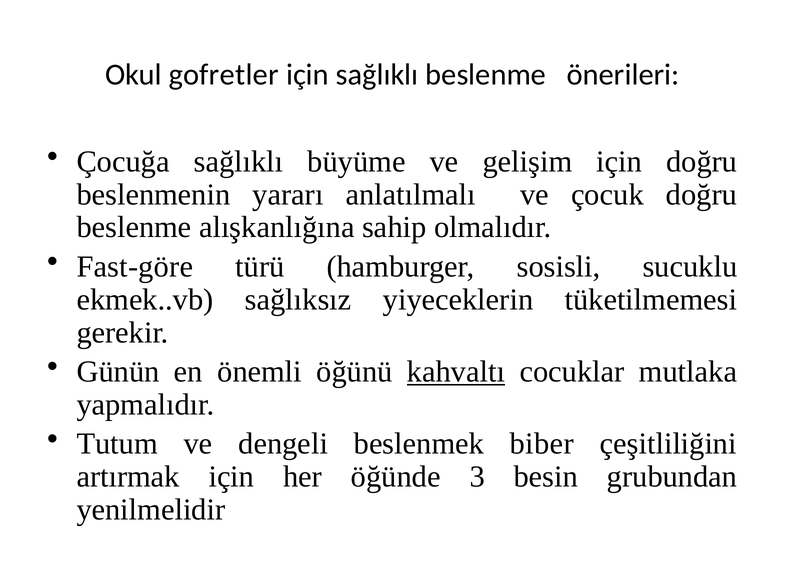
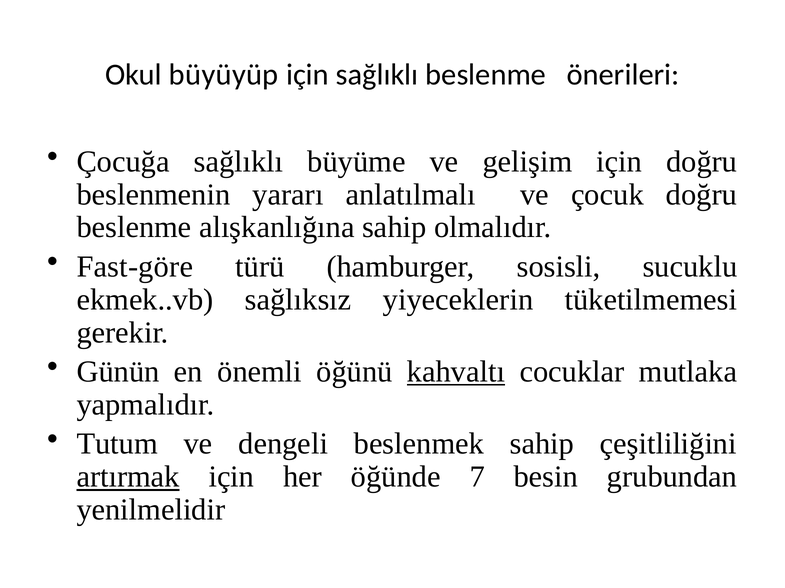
gofretler: gofretler -> büyüyüp
beslenmek biber: biber -> sahip
artırmak underline: none -> present
3: 3 -> 7
